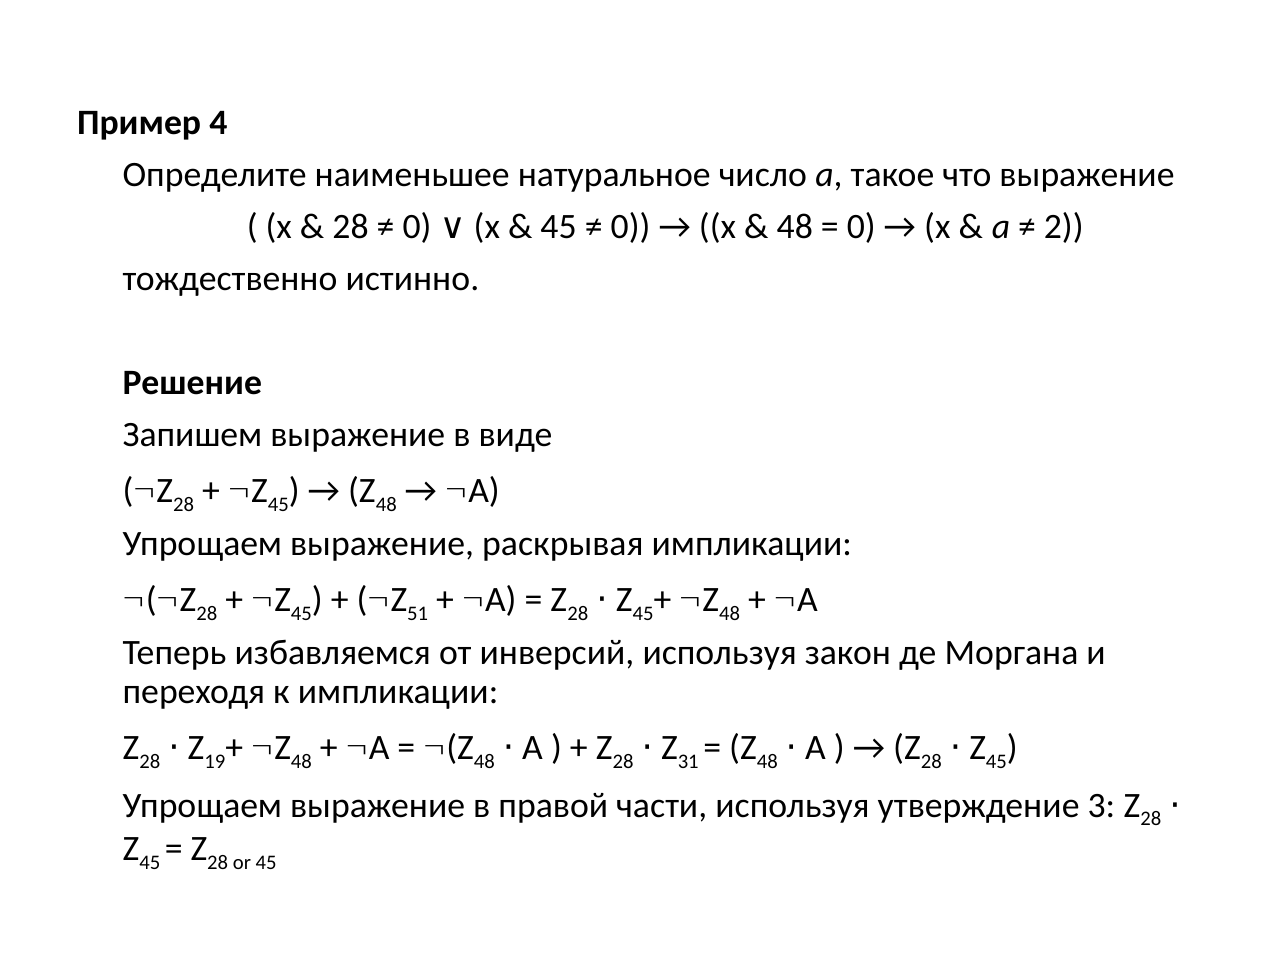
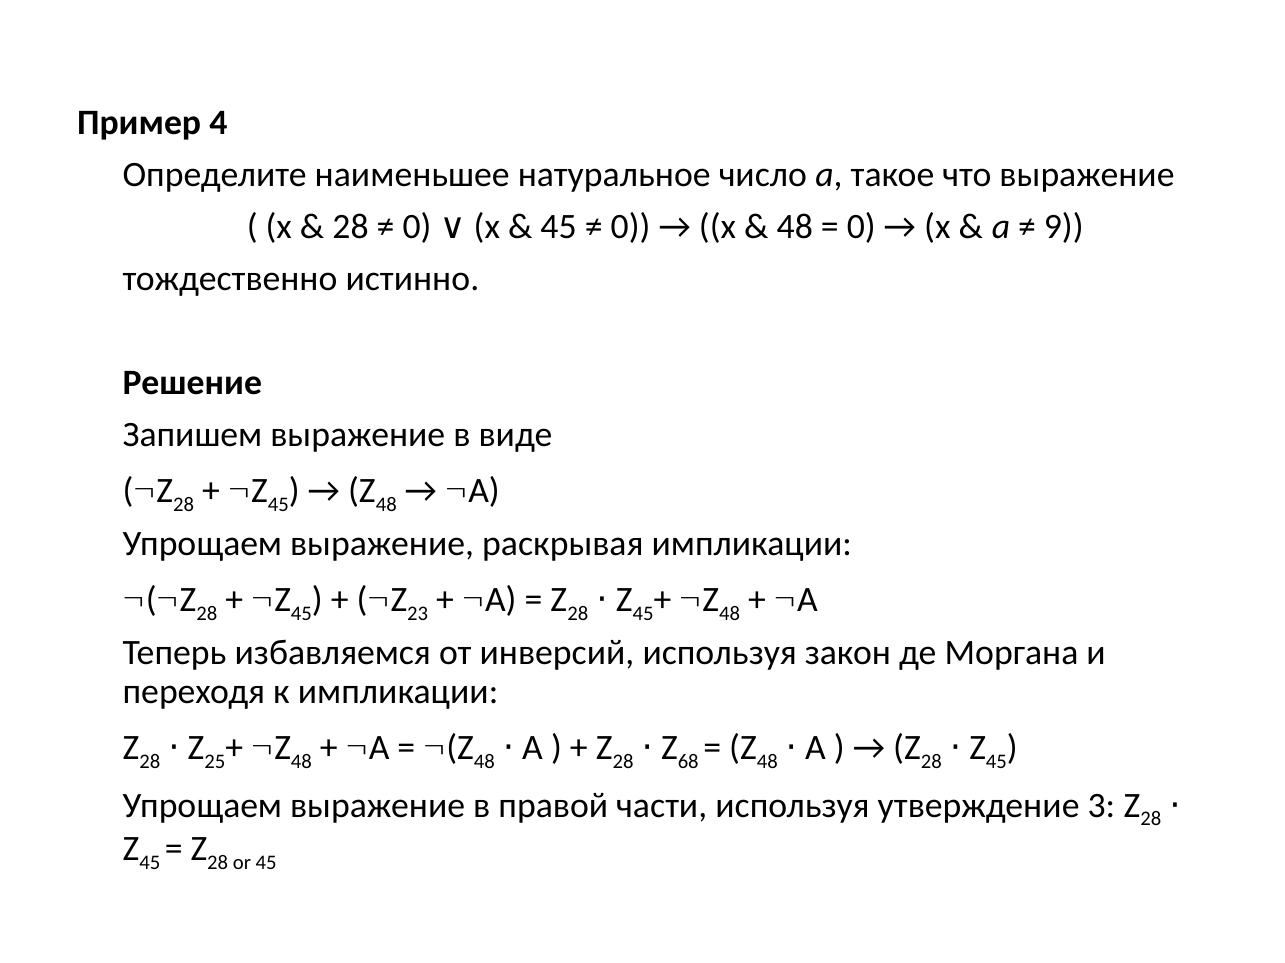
2: 2 -> 9
51: 51 -> 23
31: 31 -> 68
19: 19 -> 25
